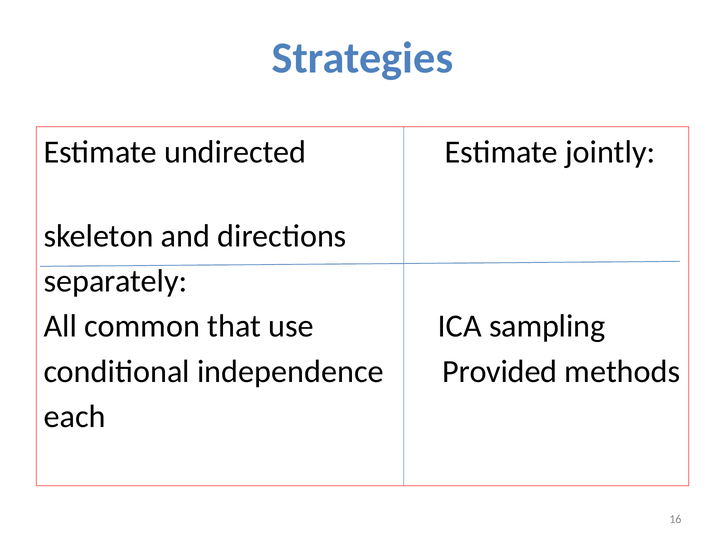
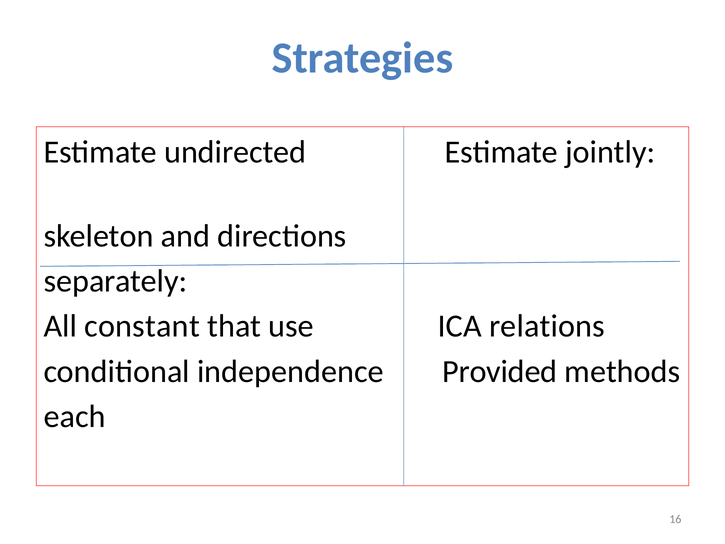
common: common -> constant
sampling: sampling -> relations
